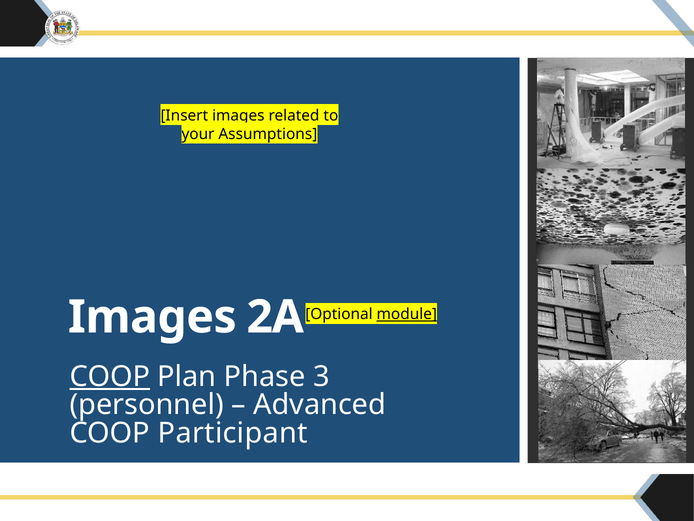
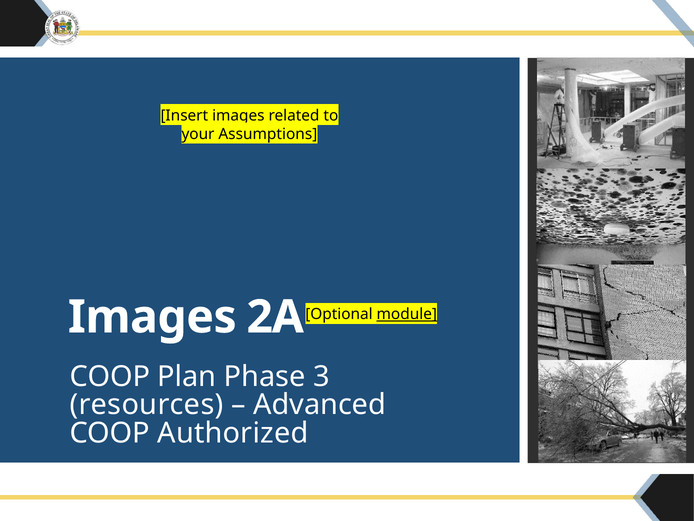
COOP at (110, 376) underline: present -> none
personnel: personnel -> resources
Participant: Participant -> Authorized
